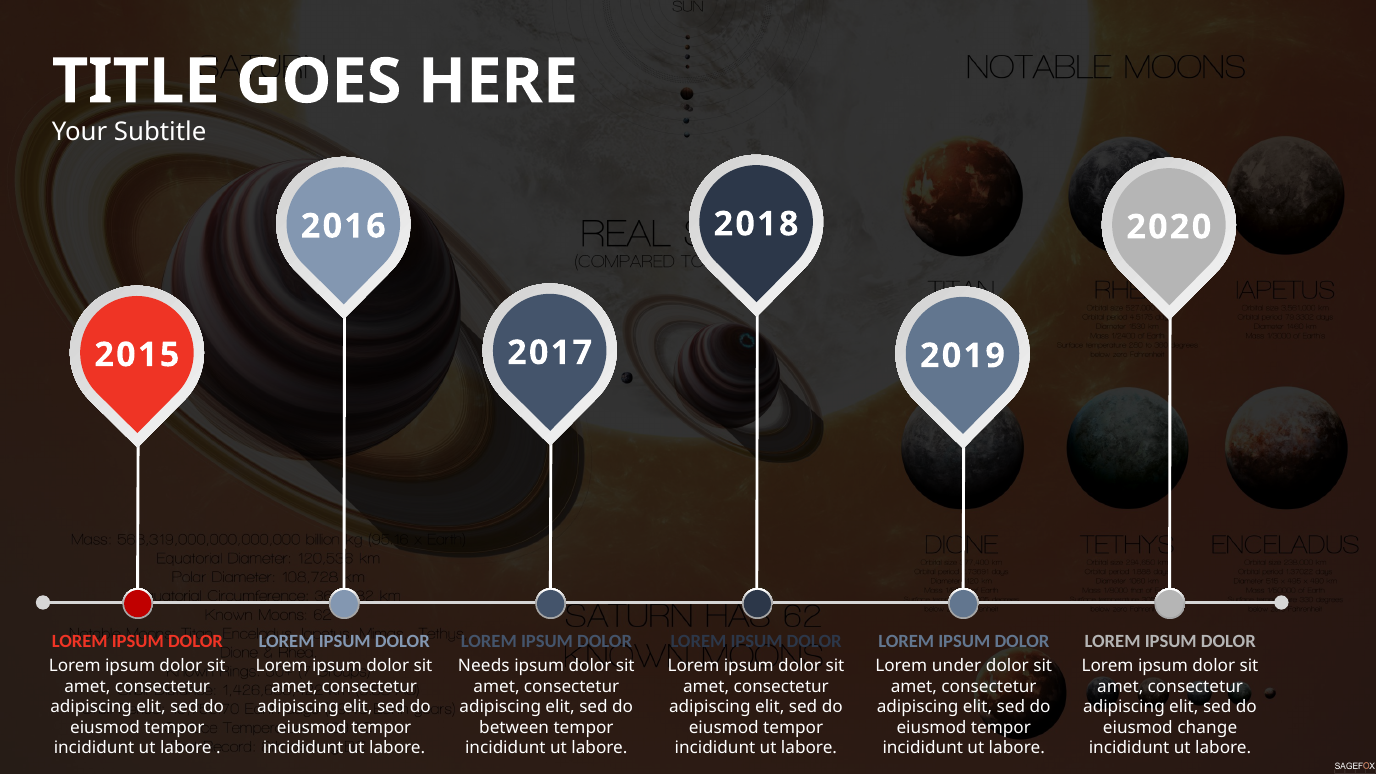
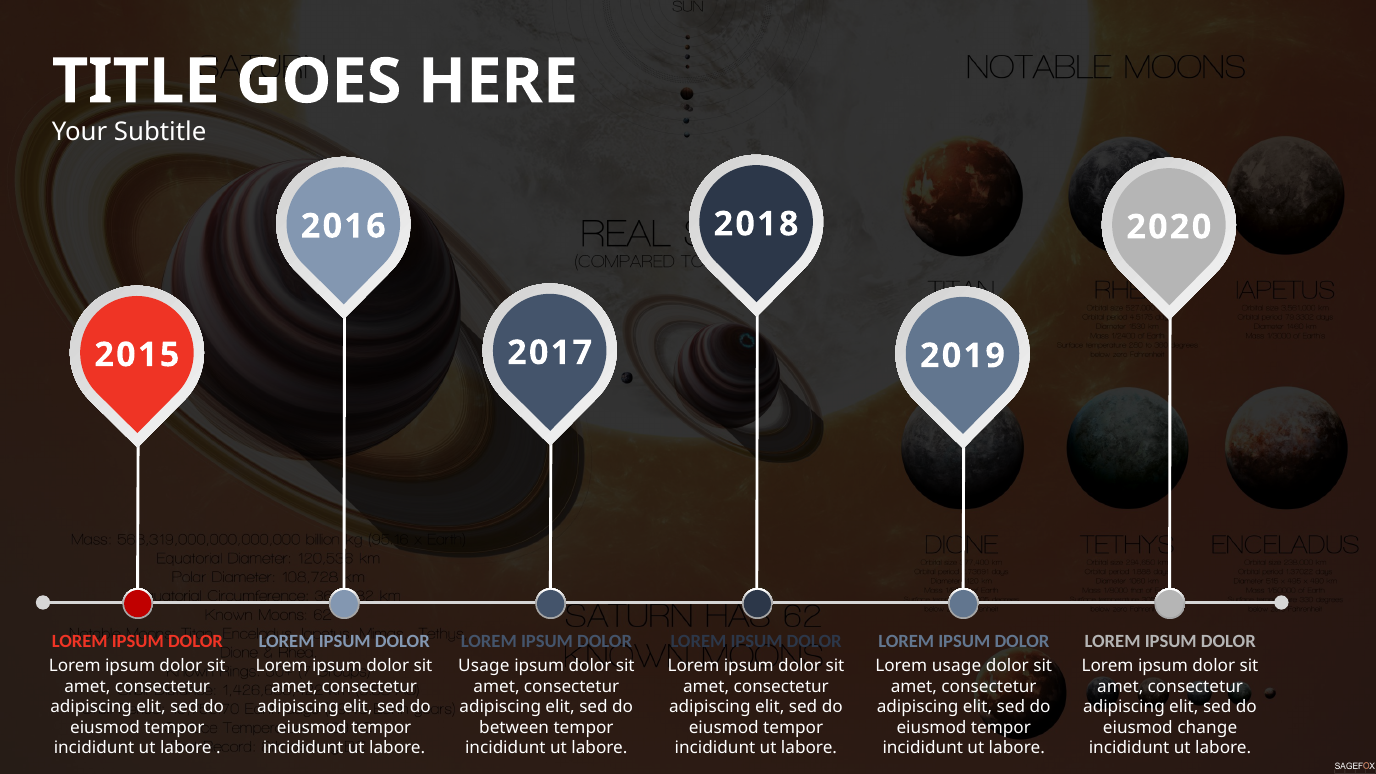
Needs at (484, 666): Needs -> Usage
Lorem under: under -> usage
